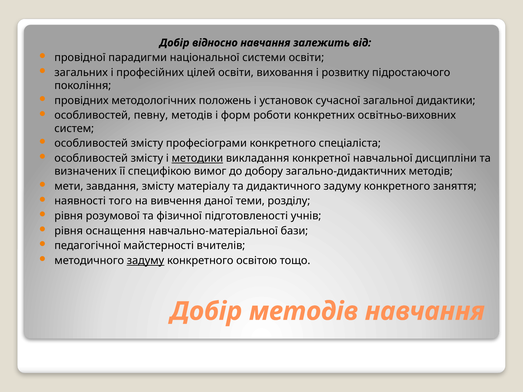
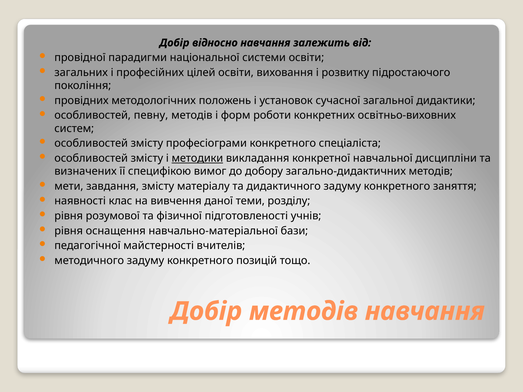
того: того -> клас
задуму at (145, 261) underline: present -> none
освітою: освітою -> позицій
